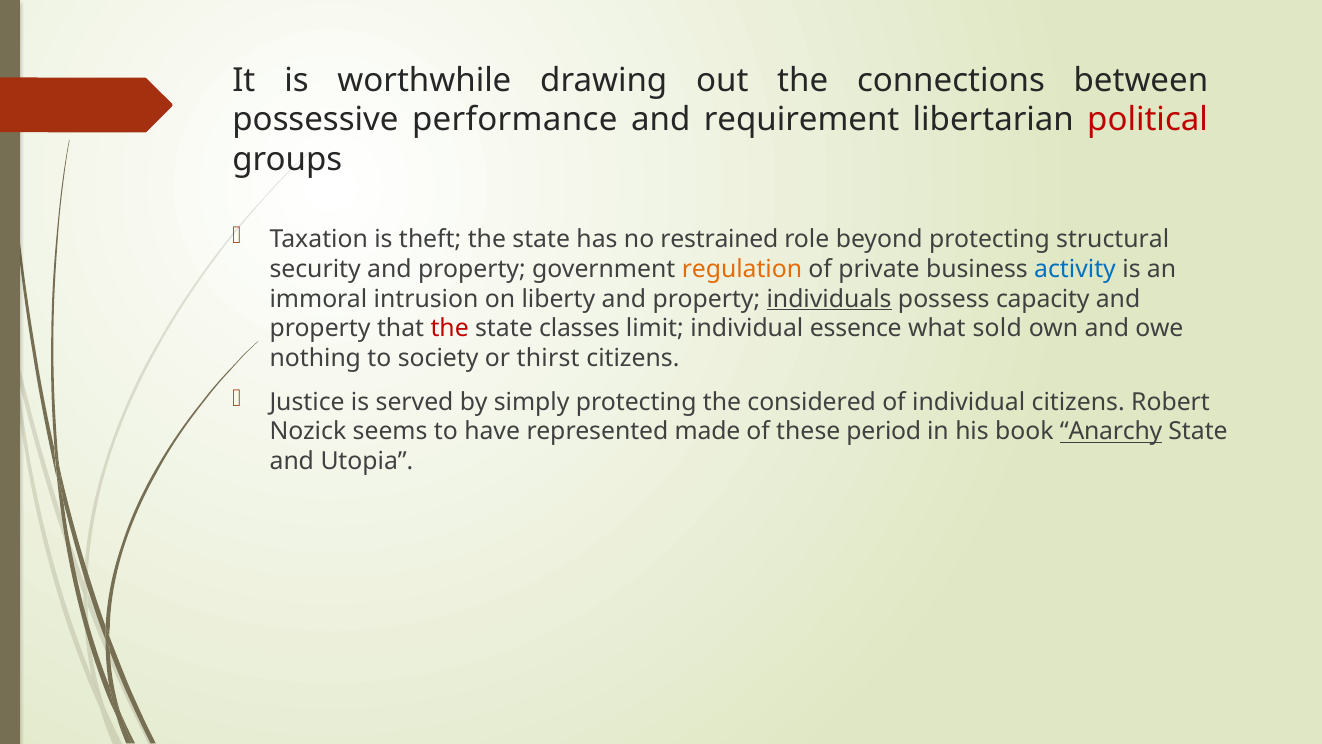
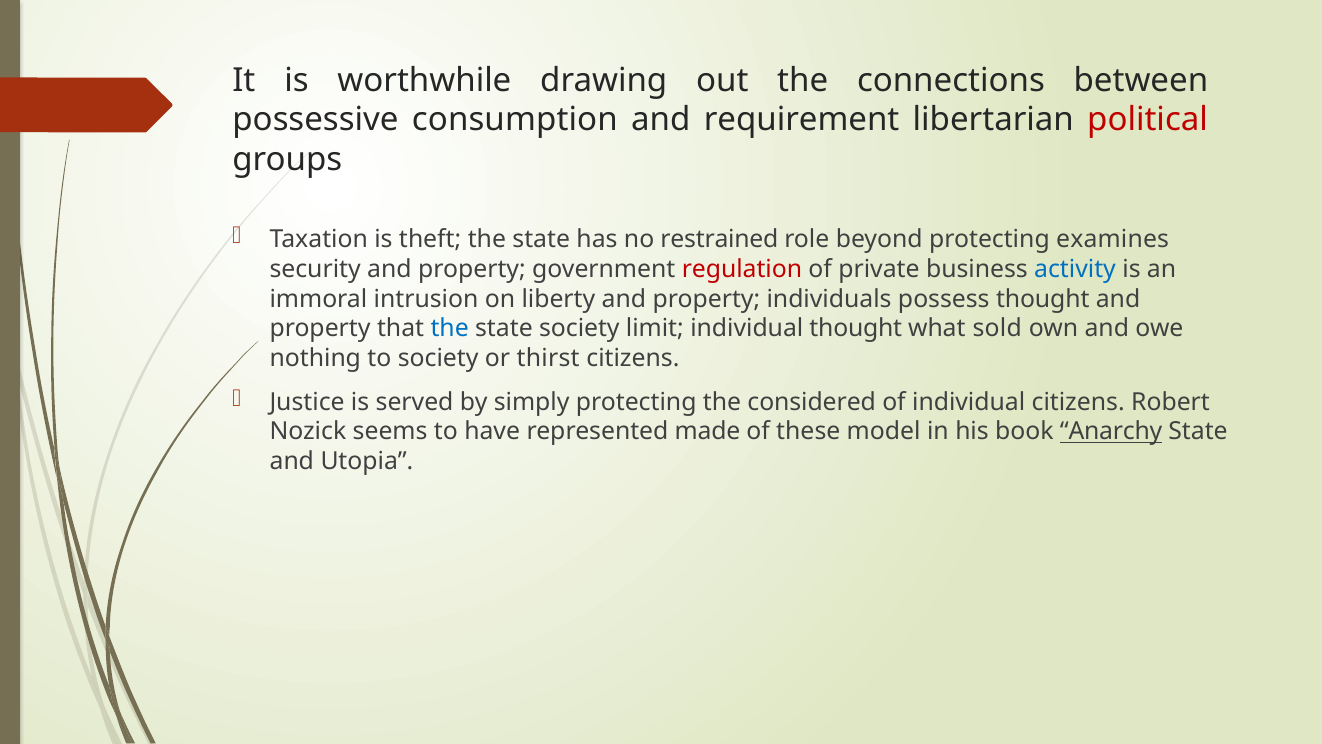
performance: performance -> consumption
structural: structural -> examines
regulation colour: orange -> red
individuals underline: present -> none
possess capacity: capacity -> thought
the at (450, 328) colour: red -> blue
state classes: classes -> society
individual essence: essence -> thought
period: period -> model
